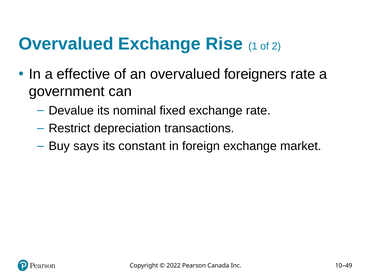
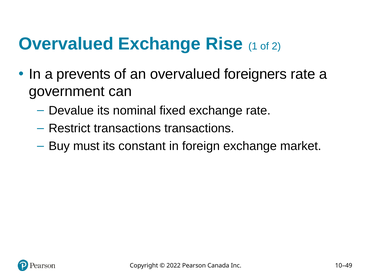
effective: effective -> prevents
Restrict depreciation: depreciation -> transactions
says: says -> must
